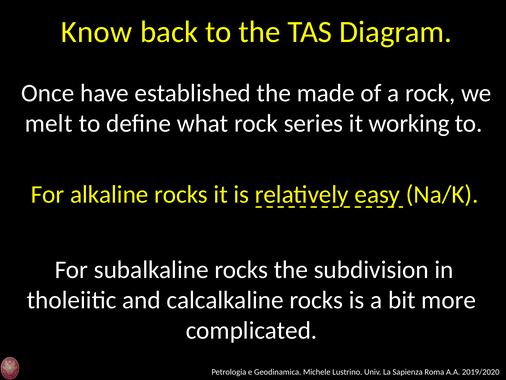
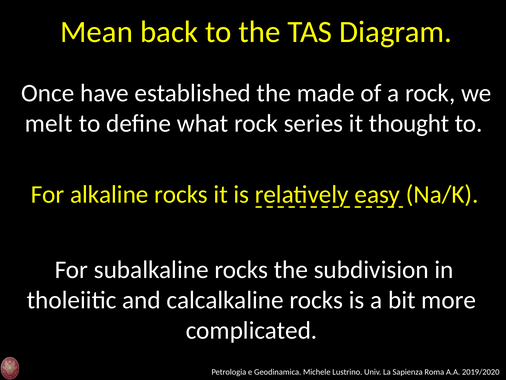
Know: Know -> Mean
working: working -> thought
